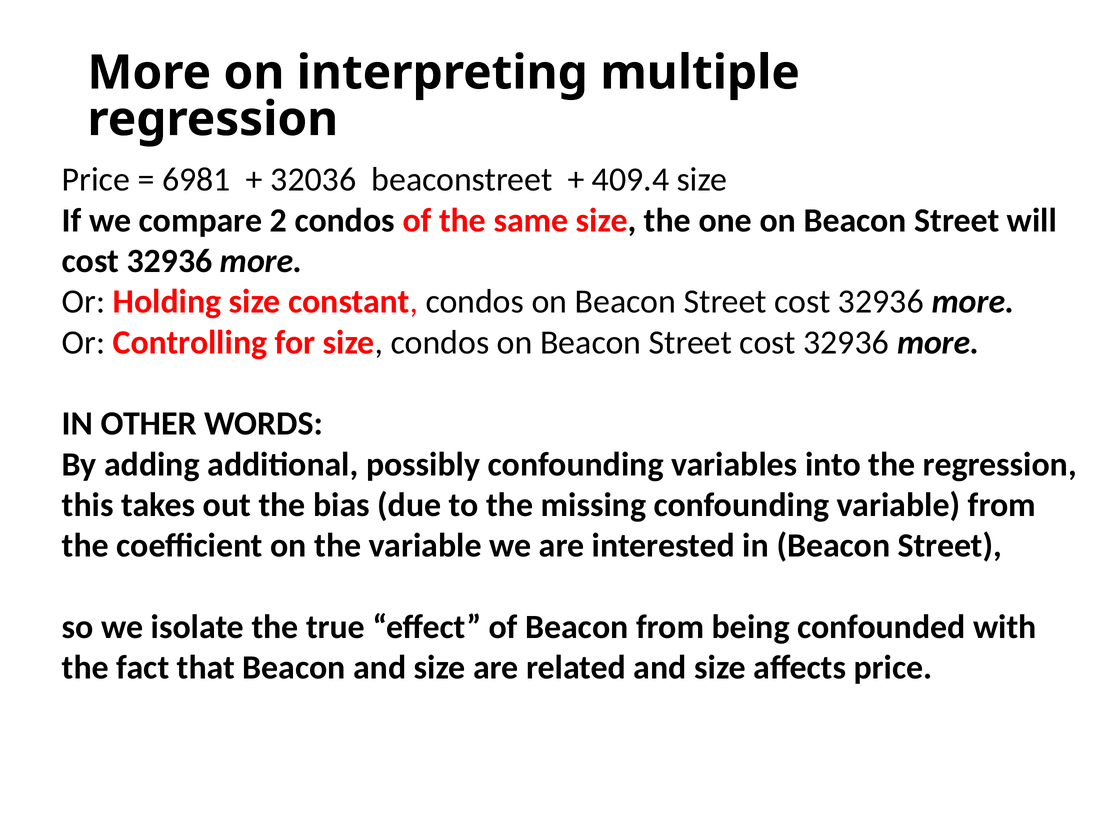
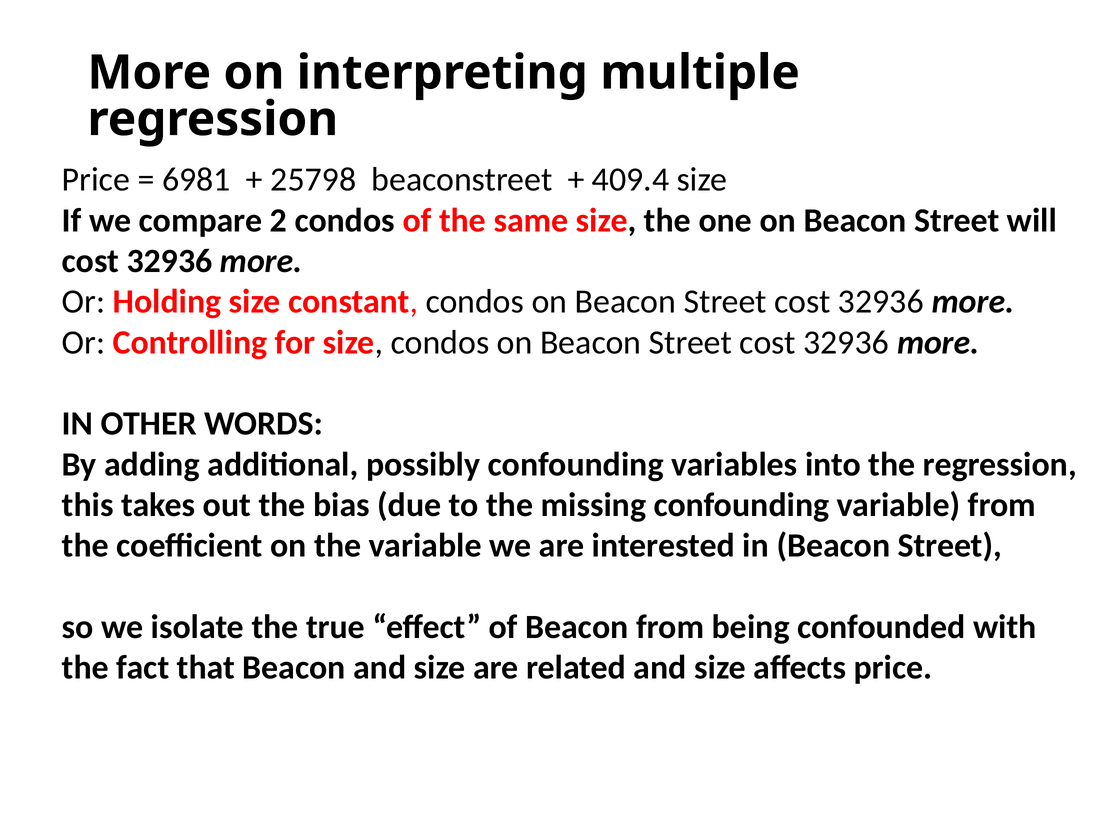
32036: 32036 -> 25798
